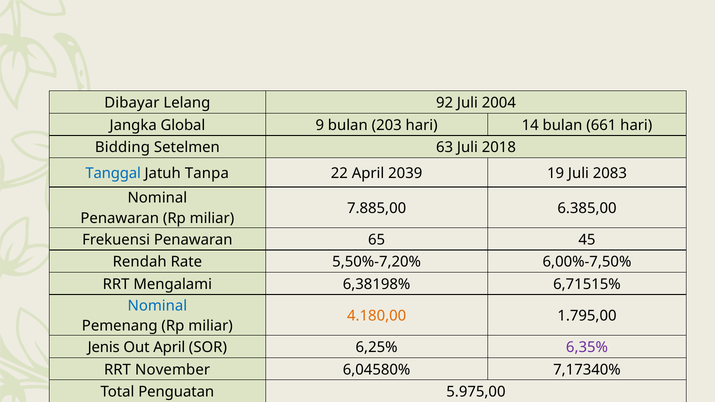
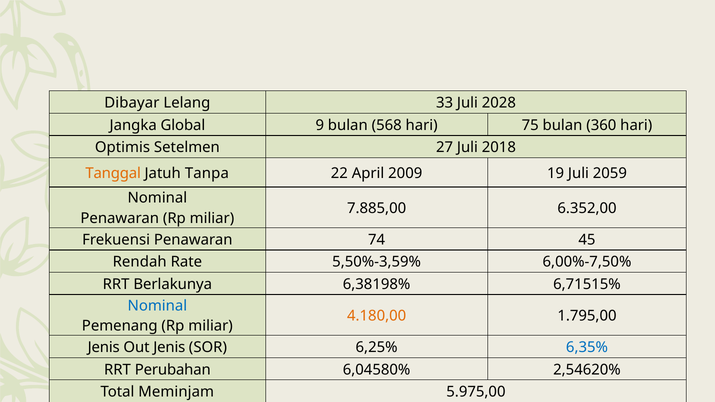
92: 92 -> 33
2004: 2004 -> 2028
203: 203 -> 568
14: 14 -> 75
661: 661 -> 360
Bidding: Bidding -> Optimis
63: 63 -> 27
Tanggal colour: blue -> orange
2039: 2039 -> 2009
2083: 2083 -> 2059
6.385,00: 6.385,00 -> 6.352,00
65: 65 -> 74
5,50%-7,20%: 5,50%-7,20% -> 5,50%-3,59%
Mengalami: Mengalami -> Berlakunya
Out April: April -> Jenis
6,35% colour: purple -> blue
November: November -> Perubahan
7,17340%: 7,17340% -> 2,54620%
Penguatan: Penguatan -> Meminjam
